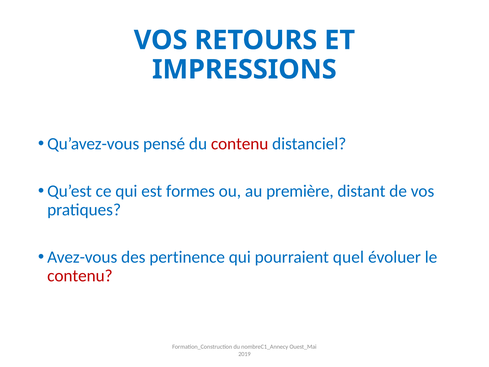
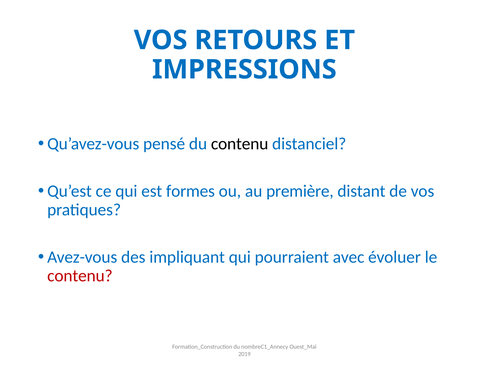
contenu at (240, 144) colour: red -> black
pertinence: pertinence -> impliquant
quel: quel -> avec
